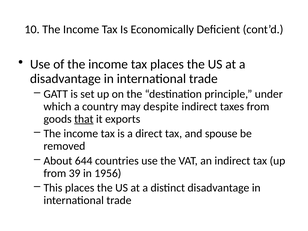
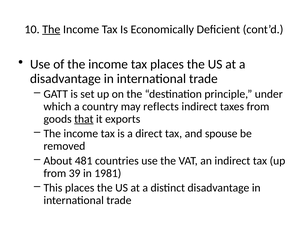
The at (51, 29) underline: none -> present
despite: despite -> reflects
644: 644 -> 481
1956: 1956 -> 1981
